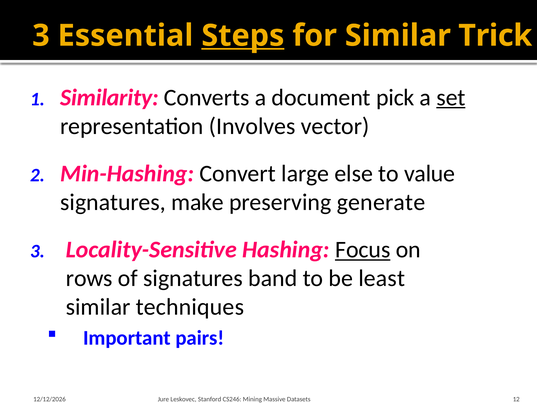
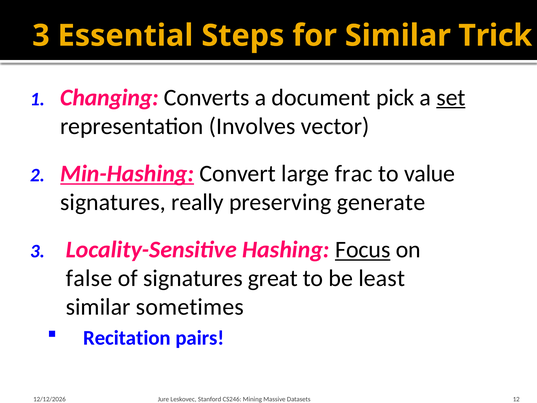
Steps underline: present -> none
Similarity: Similarity -> Changing
Min-Hashing underline: none -> present
else: else -> frac
make: make -> really
rows: rows -> false
band: band -> great
techniques: techniques -> sometimes
Important: Important -> Recitation
